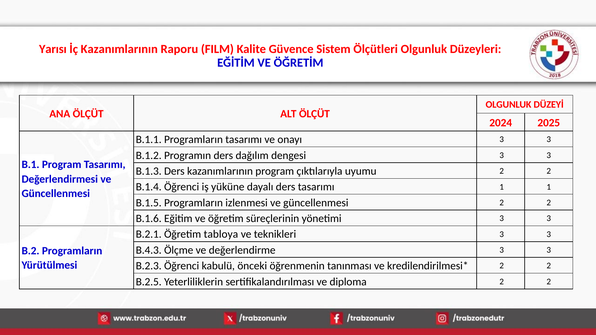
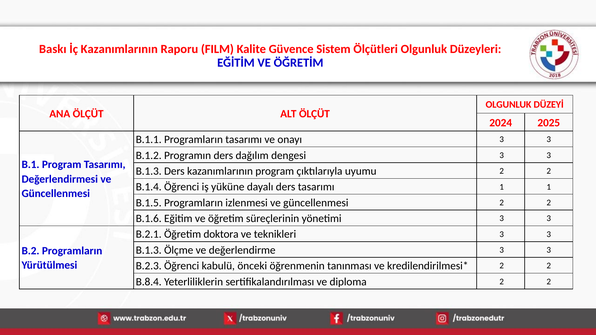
Yarısı: Yarısı -> Baskı
tabloya: tabloya -> doktora
B.4.3 at (149, 250): B.4.3 -> B.1.3
B.2.5: B.2.5 -> B.8.4
